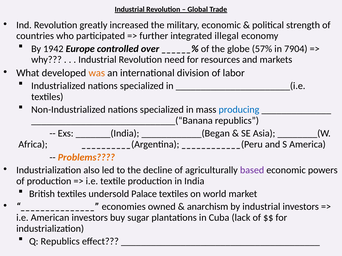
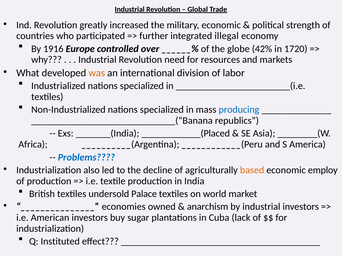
1942: 1942 -> 1916
57%: 57% -> 42%
7904: 7904 -> 1720
____________(Began: ____________(Began -> ____________(Placed
Problems colour: orange -> blue
based colour: purple -> orange
powers: powers -> employ
Q Republics: Republics -> Instituted
